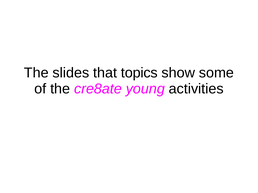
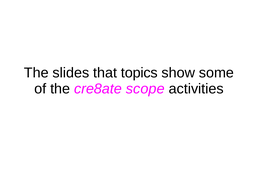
young: young -> scope
